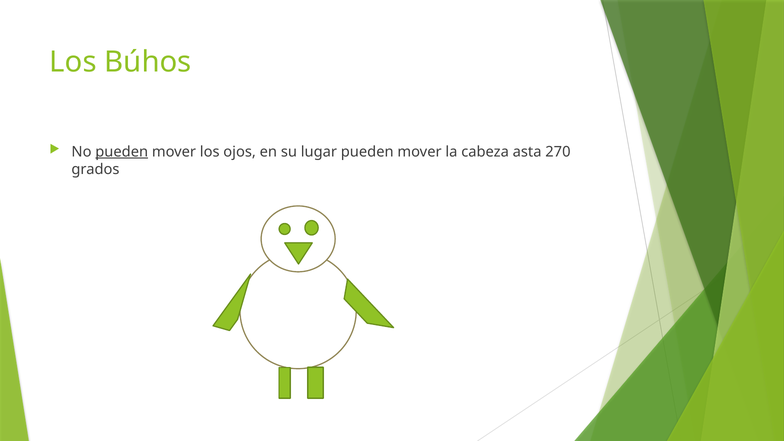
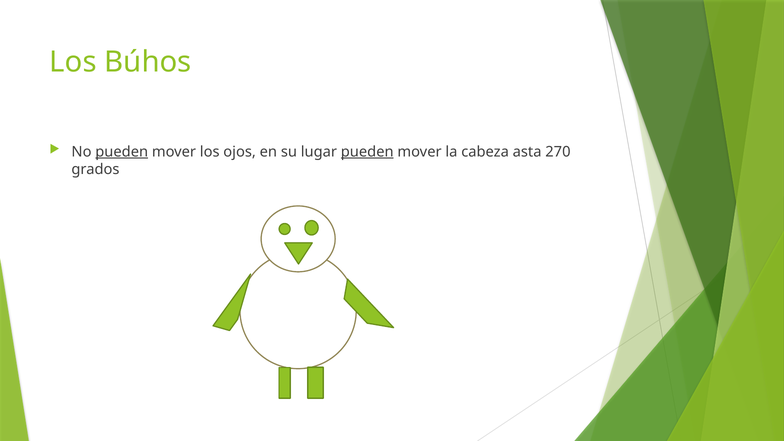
pueden at (367, 152) underline: none -> present
